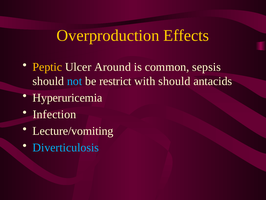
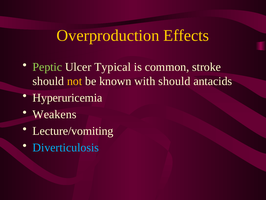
Peptic colour: yellow -> light green
Around: Around -> Typical
sepsis: sepsis -> stroke
not colour: light blue -> yellow
restrict: restrict -> known
Infection: Infection -> Weakens
